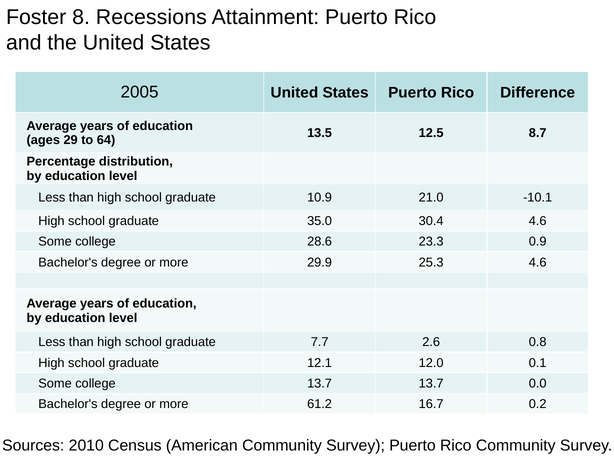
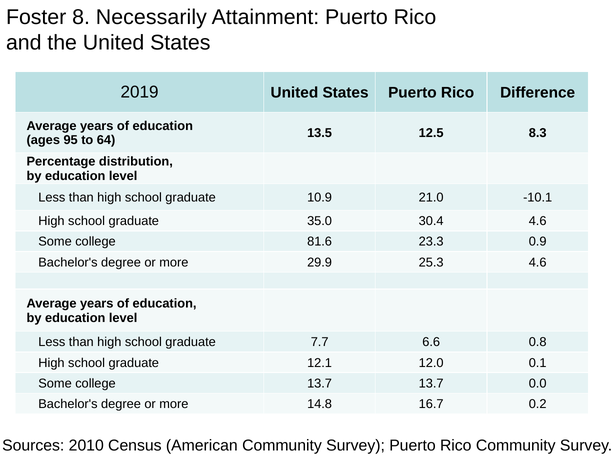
Recessions: Recessions -> Necessarily
2005: 2005 -> 2019
8.7: 8.7 -> 8.3
29: 29 -> 95
28.6: 28.6 -> 81.6
2.6: 2.6 -> 6.6
61.2: 61.2 -> 14.8
